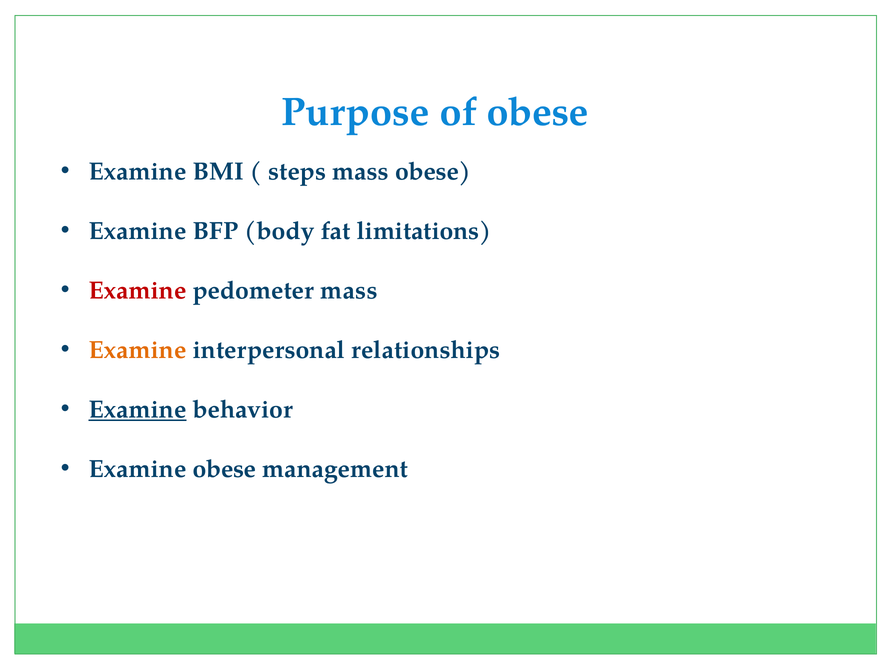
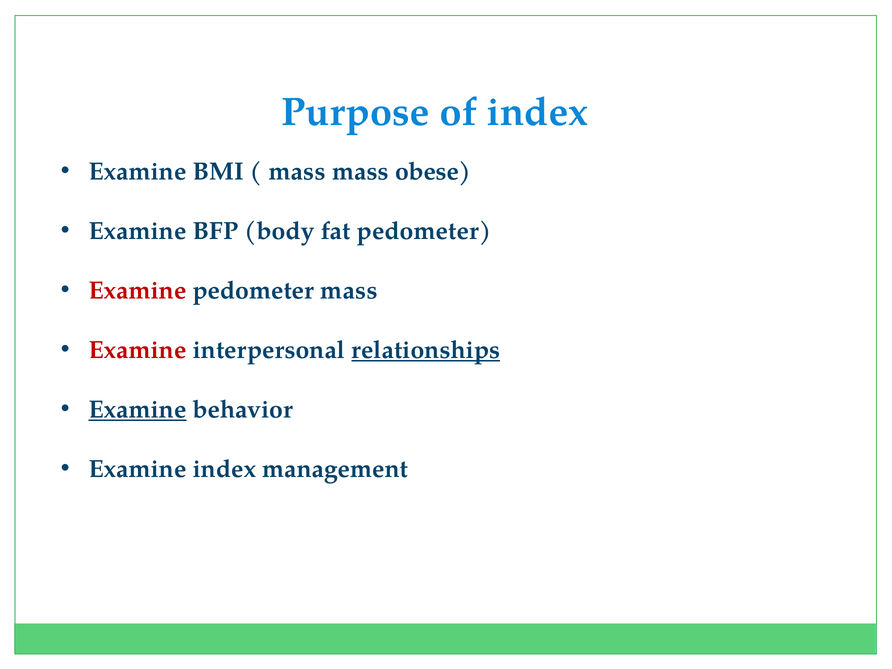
of obese: obese -> index
steps at (297, 172): steps -> mass
fat limitations: limitations -> pedometer
Examine at (138, 350) colour: orange -> red
relationships underline: none -> present
Examine obese: obese -> index
